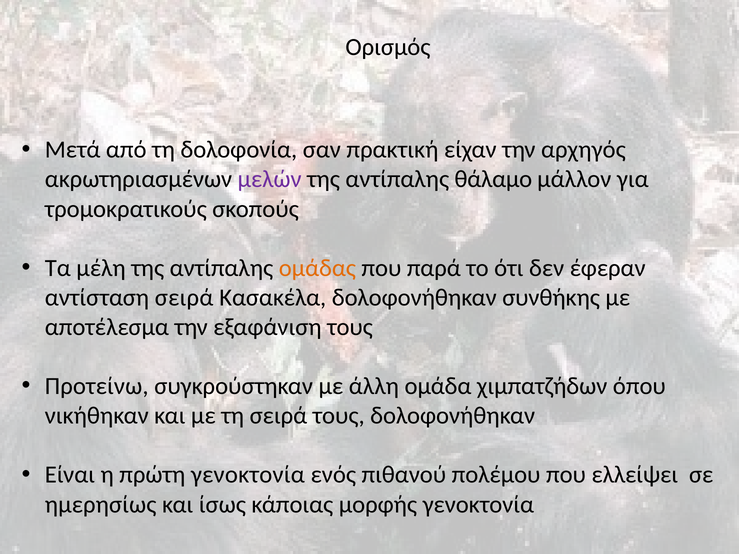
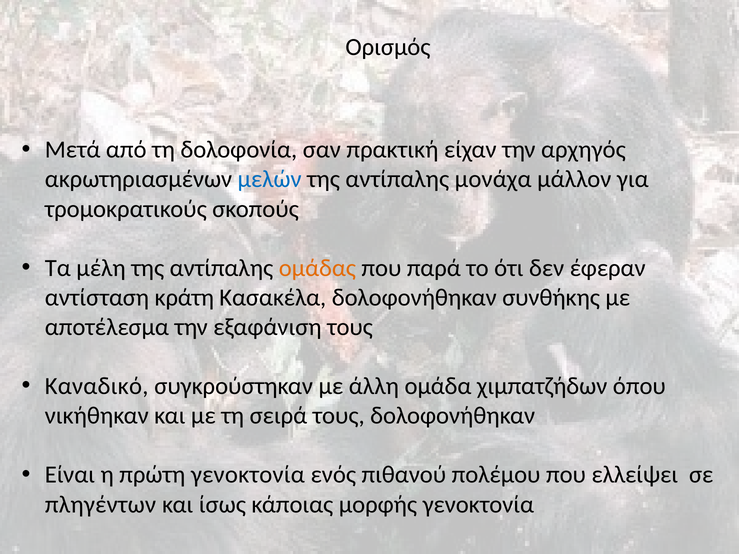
μελών colour: purple -> blue
θάλαμο: θάλαμο -> μονάχα
αντίσταση σειρά: σειρά -> κράτη
Προτείνω: Προτείνω -> Καναδικό
ημερησίως: ημερησίως -> πληγέντων
